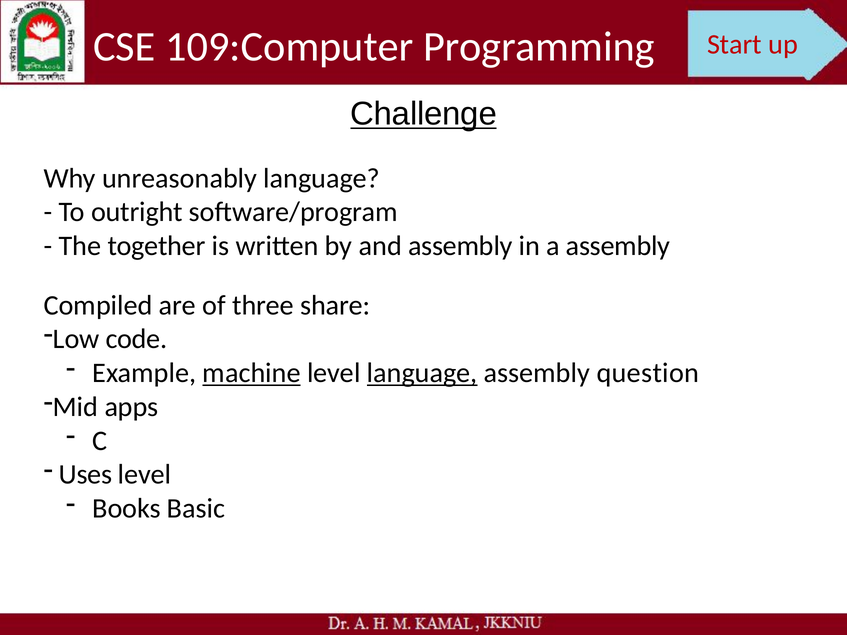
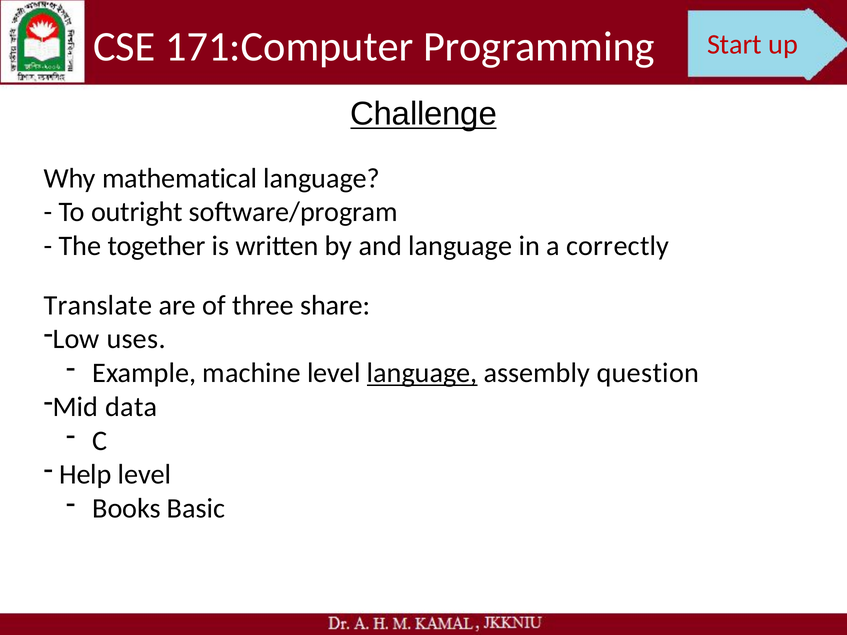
109:Computer: 109:Computer -> 171:Computer
unreasonably: unreasonably -> mathematical
and assembly: assembly -> language
a assembly: assembly -> correctly
Compiled: Compiled -> Translate
code: code -> uses
machine underline: present -> none
apps: apps -> data
Uses: Uses -> Help
